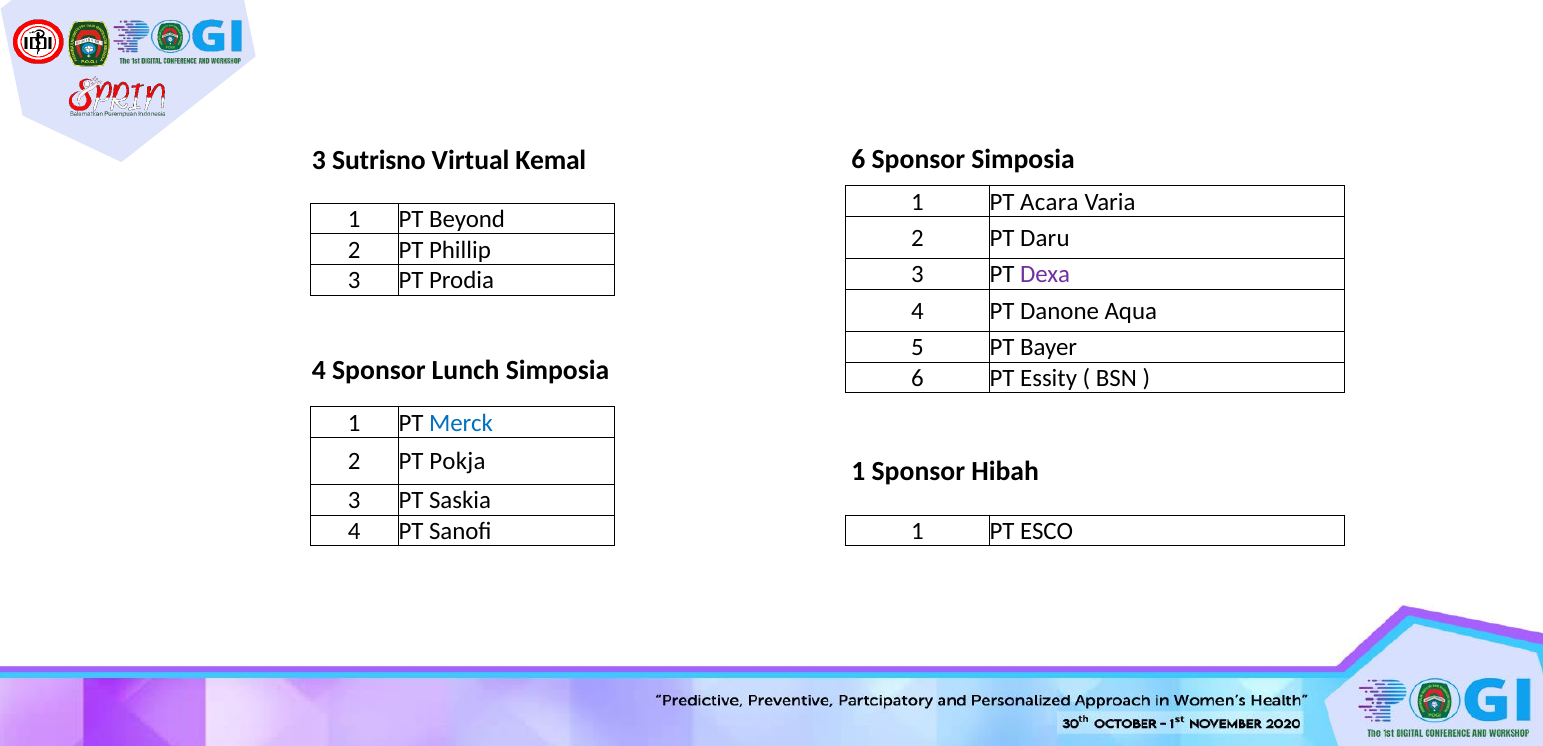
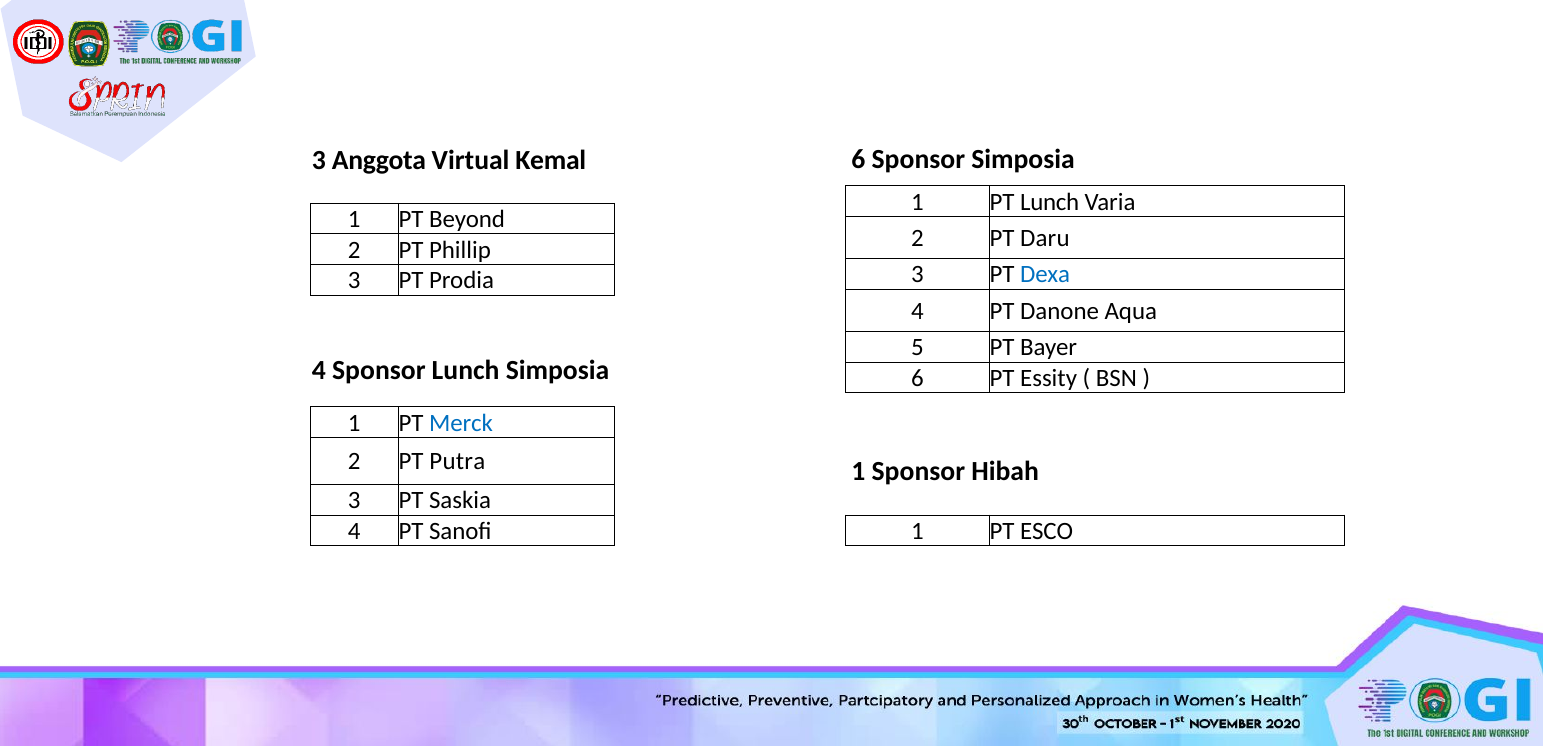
Sutrisno: Sutrisno -> Anggota
PT Acara: Acara -> Lunch
Dexa colour: purple -> blue
Pokja: Pokja -> Putra
